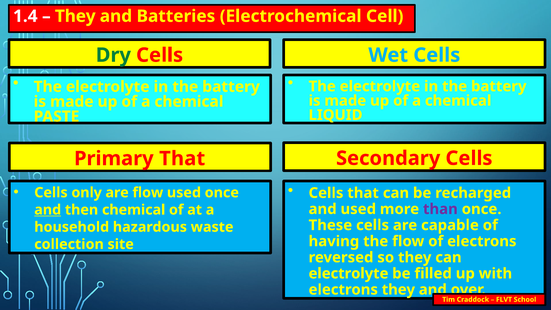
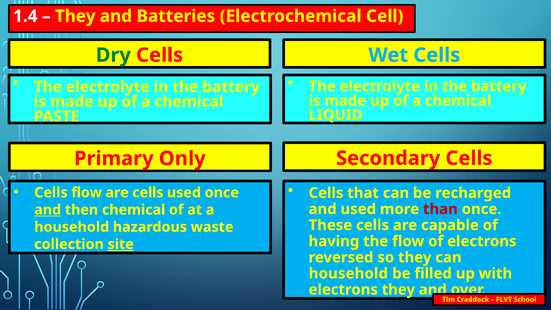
Primary That: That -> Only
Cells only: only -> flow
are flow: flow -> cells
than colour: purple -> red
site underline: none -> present
electrolyte at (349, 273): electrolyte -> household
